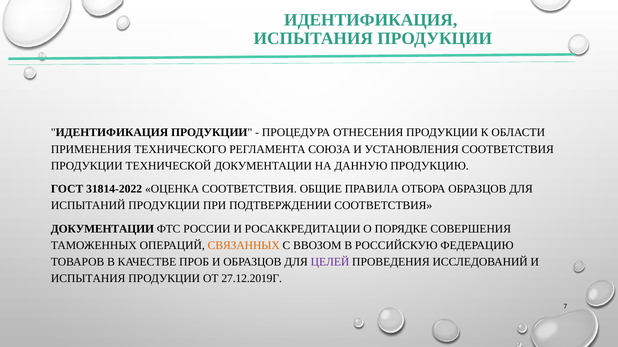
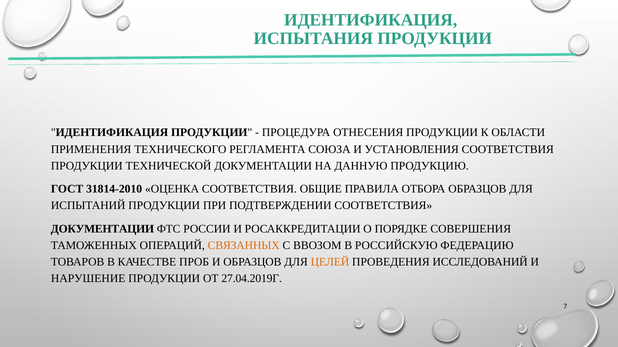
31814-2022: 31814-2022 -> 31814-2010
ЦЕЛЕЙ colour: purple -> orange
ИСПЫТАНИЯ at (88, 279): ИСПЫТАНИЯ -> НАРУШЕНИЕ
27.12.2019Г: 27.12.2019Г -> 27.04.2019Г
